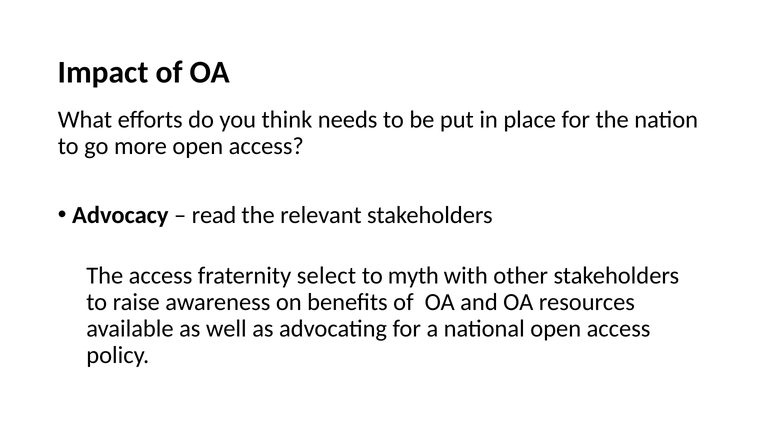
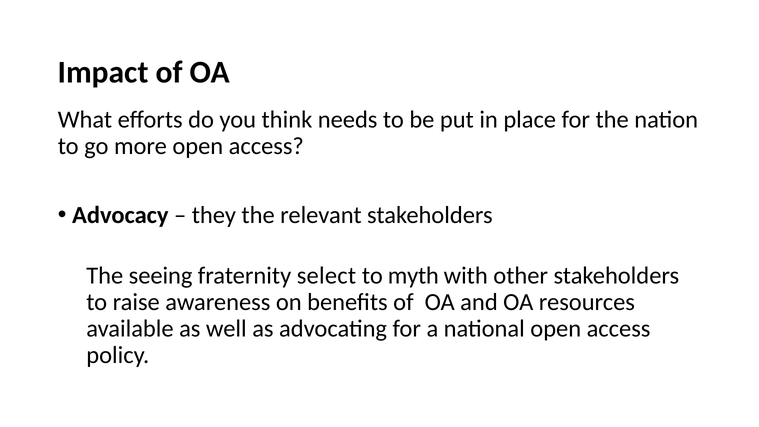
read: read -> they
The access: access -> seeing
